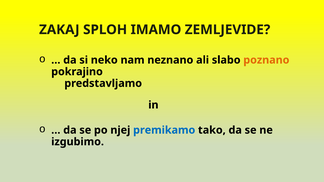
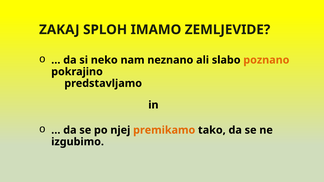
premikamo colour: blue -> orange
